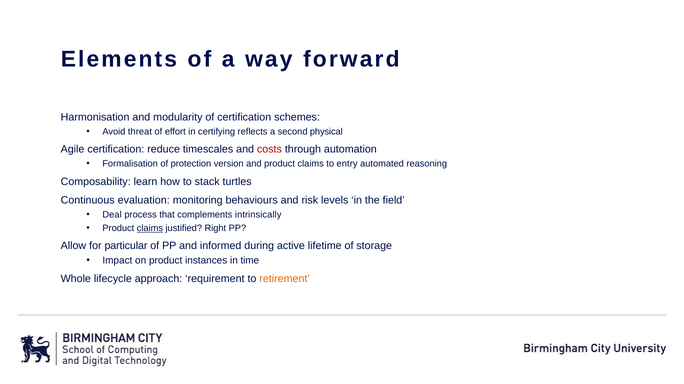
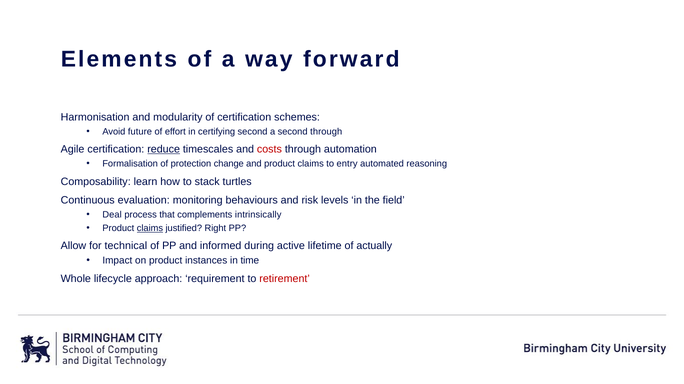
threat: threat -> future
certifying reflects: reflects -> second
second physical: physical -> through
reduce underline: none -> present
version: version -> change
particular: particular -> technical
storage: storage -> actually
retirement colour: orange -> red
